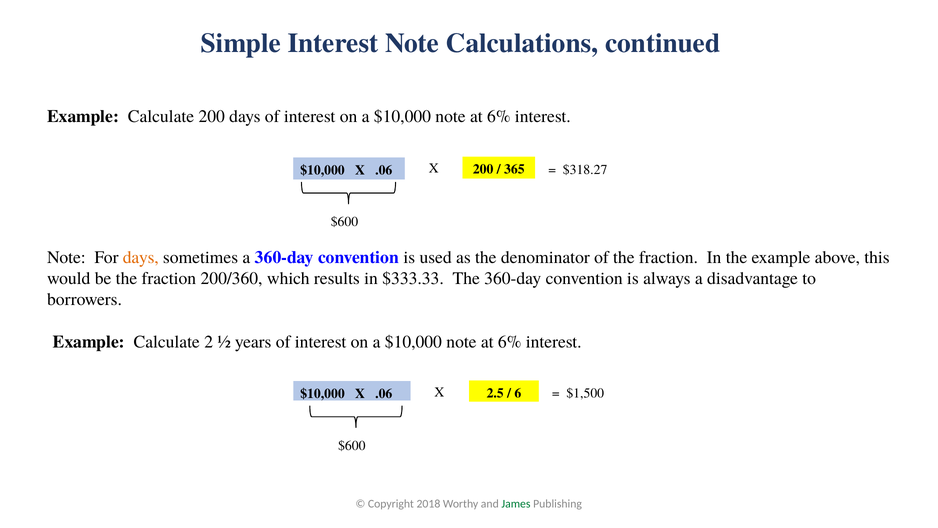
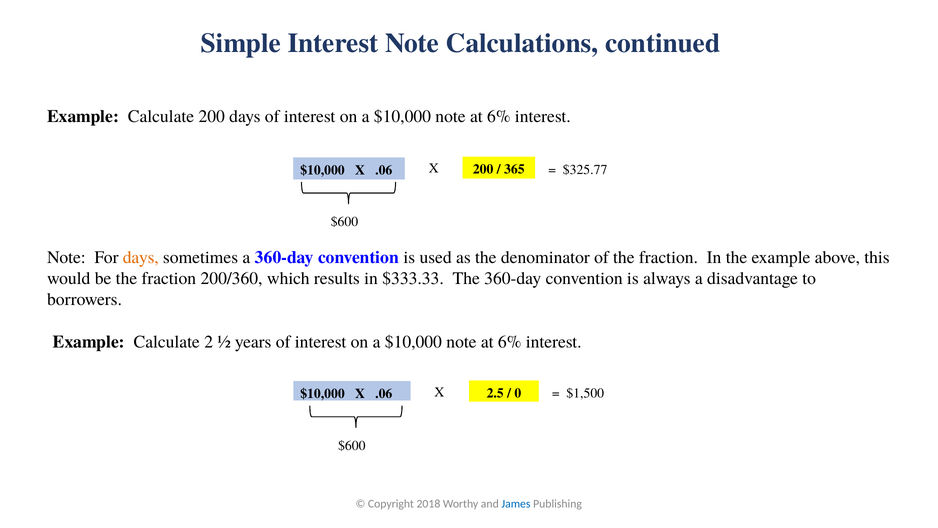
$318.27: $318.27 -> $325.77
6: 6 -> 0
James colour: green -> blue
